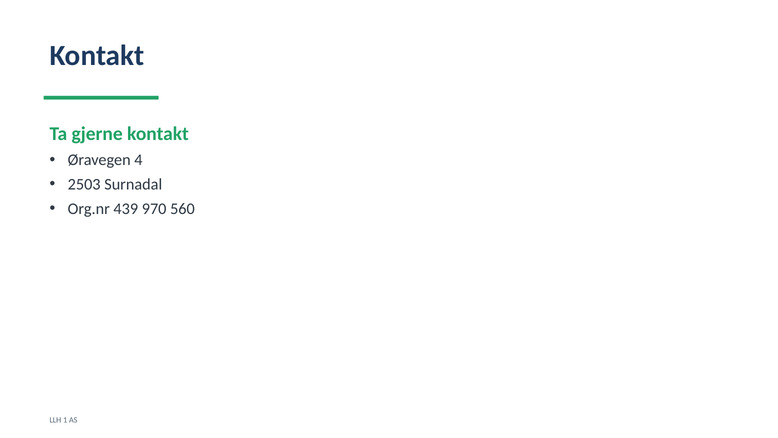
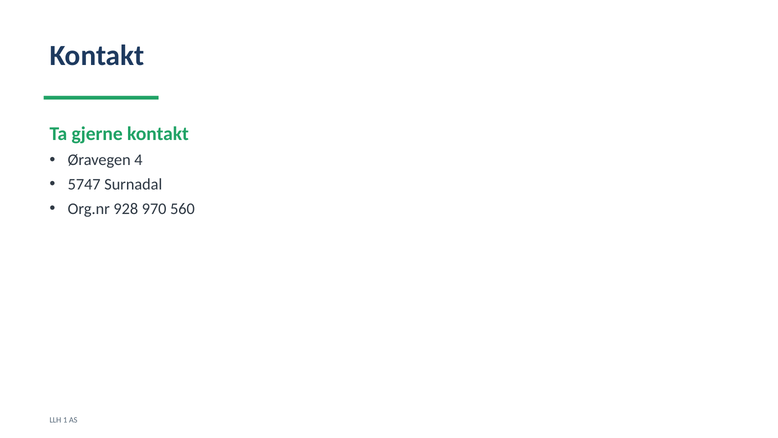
2503: 2503 -> 5747
439: 439 -> 928
